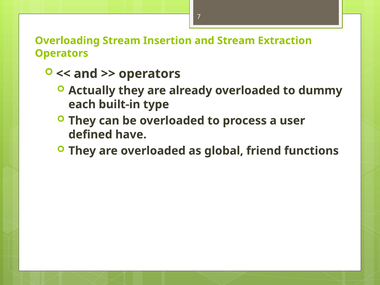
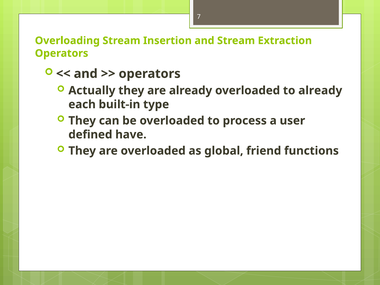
to dummy: dummy -> already
